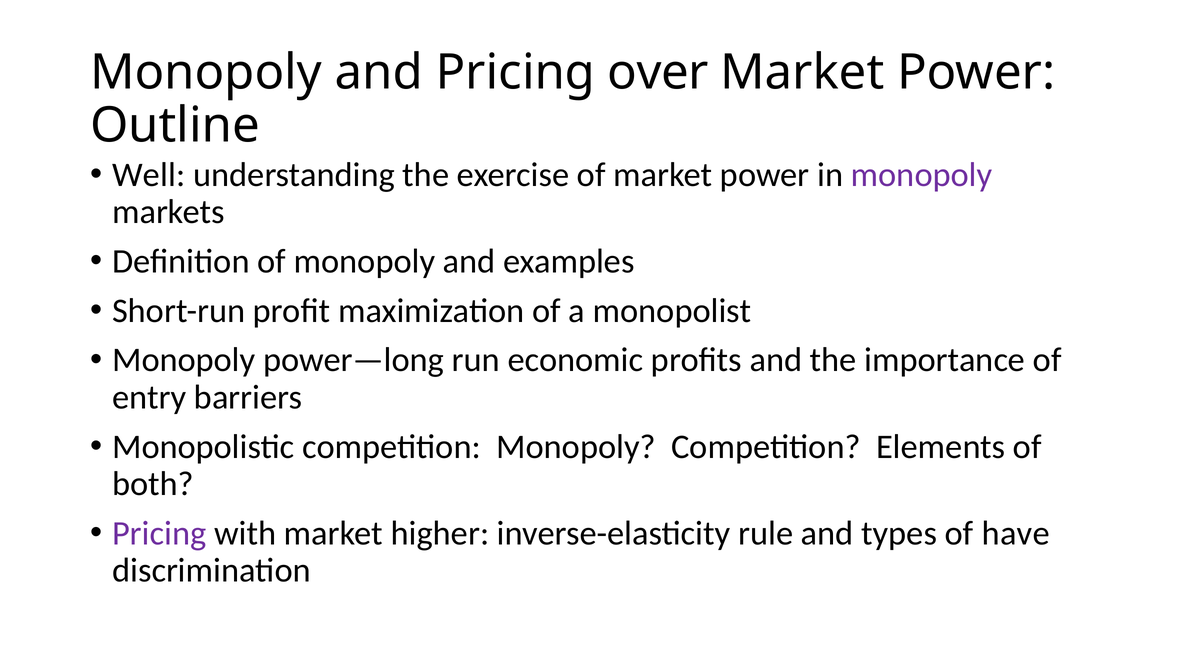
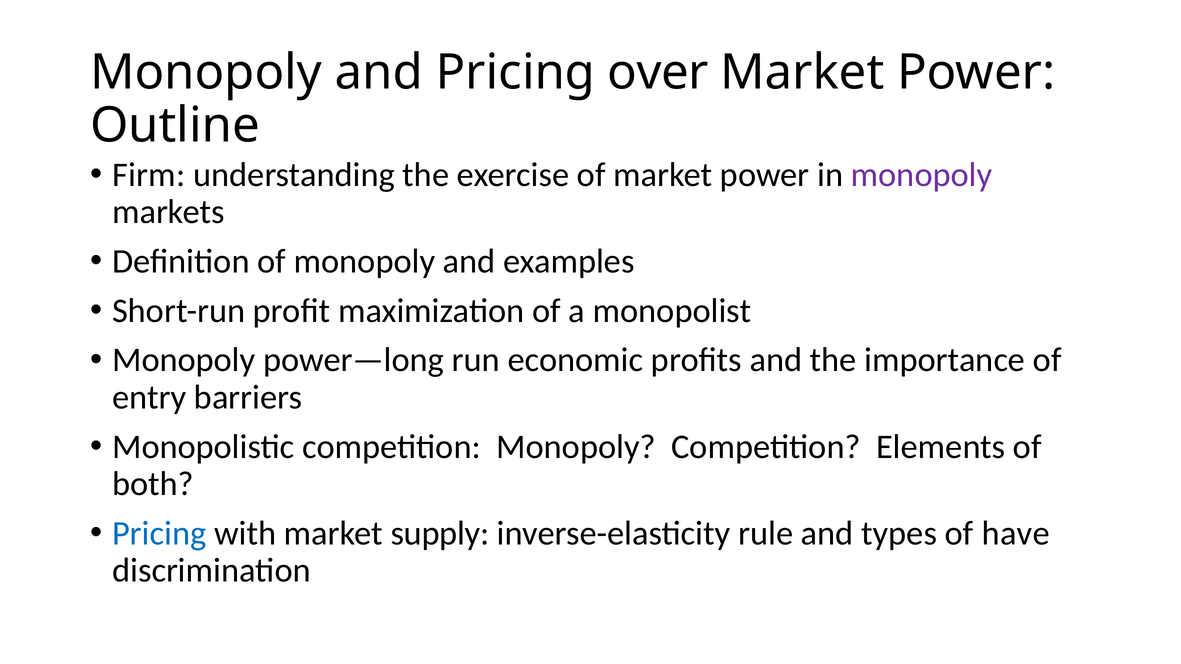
Well: Well -> Firm
Pricing at (159, 533) colour: purple -> blue
higher: higher -> supply
